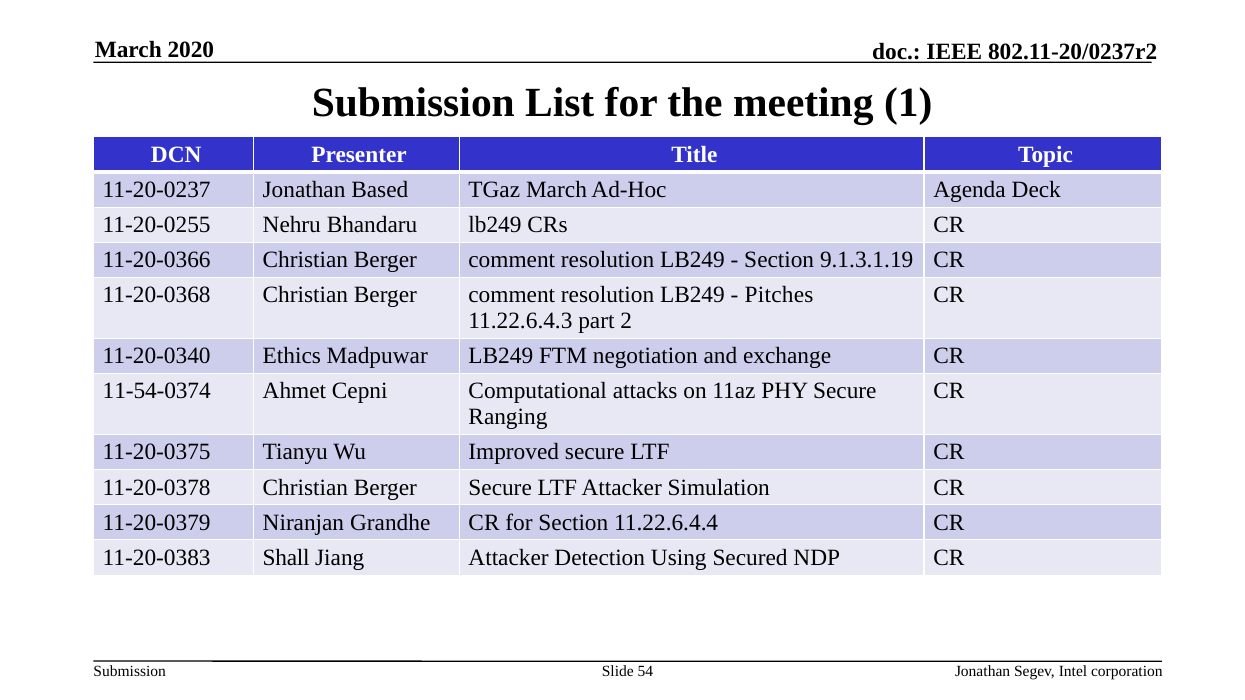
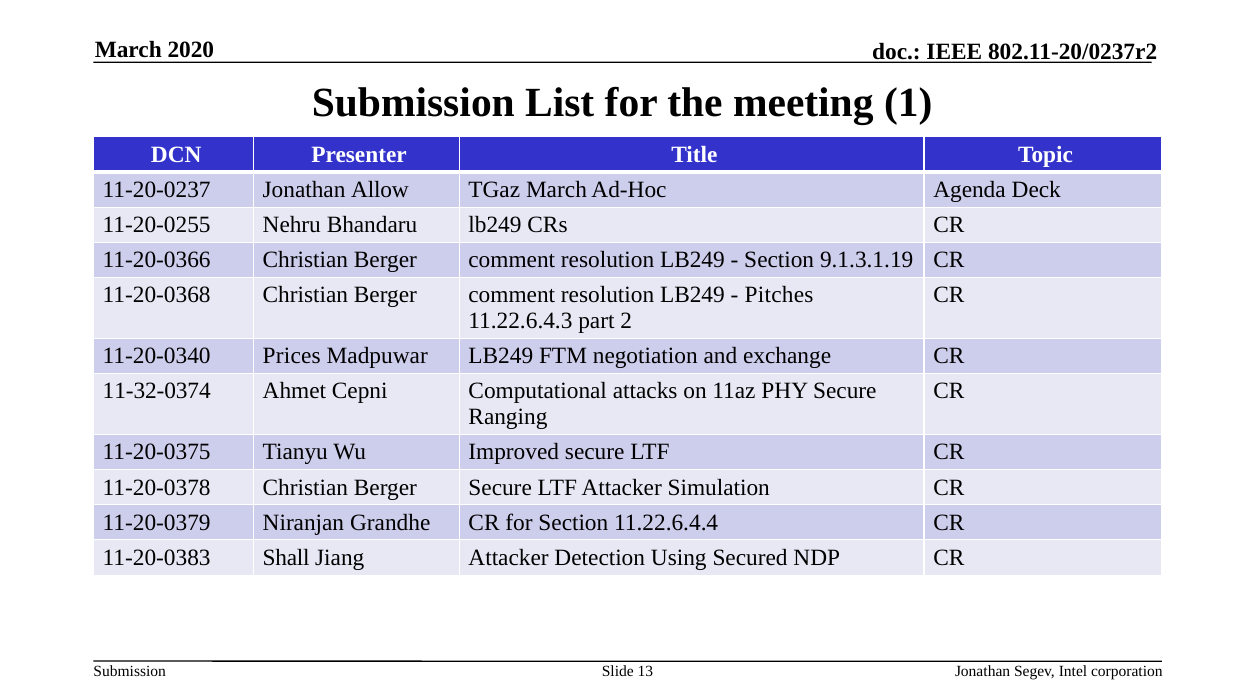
Based: Based -> Allow
Ethics: Ethics -> Prices
11-54-0374: 11-54-0374 -> 11-32-0374
54: 54 -> 13
